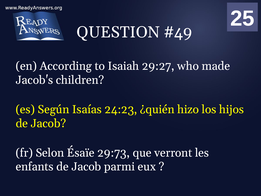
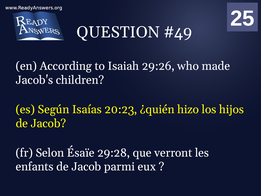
29:27: 29:27 -> 29:26
24:23: 24:23 -> 20:23
29:73: 29:73 -> 29:28
